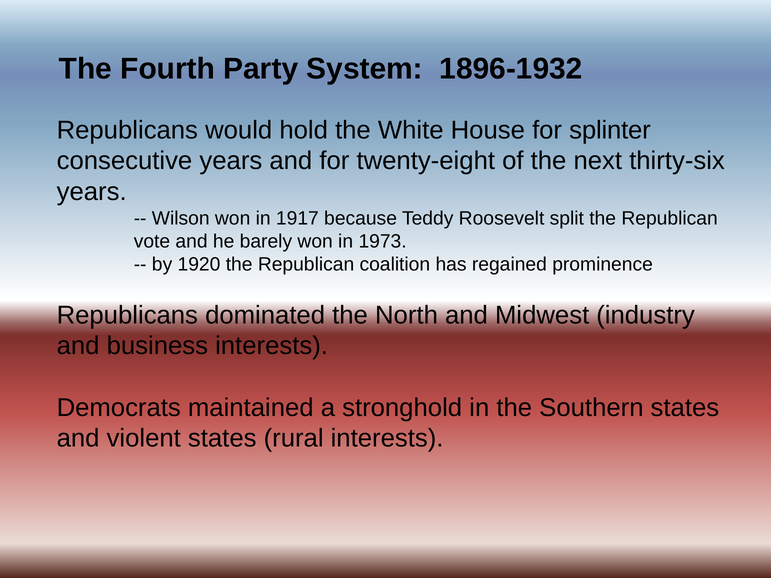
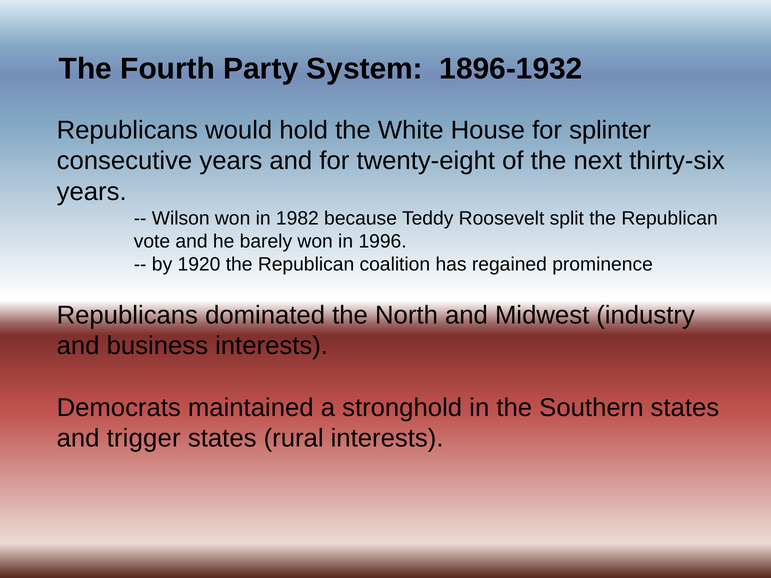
1917: 1917 -> 1982
1973: 1973 -> 1996
violent: violent -> trigger
